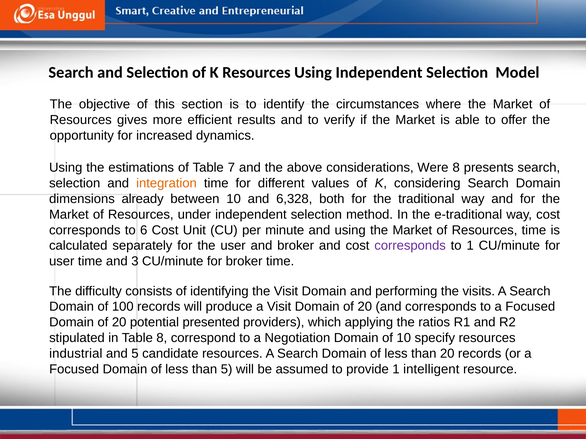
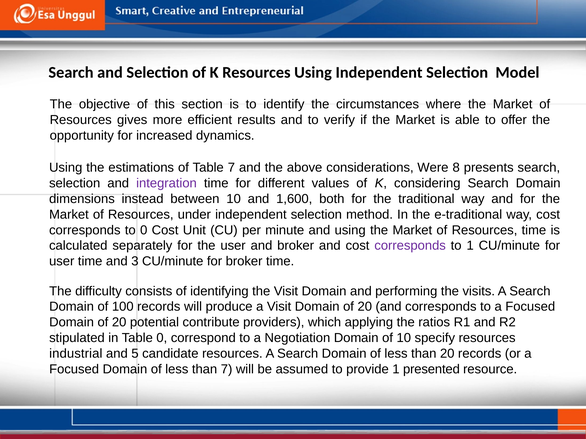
integration colour: orange -> purple
already: already -> instead
6,328: 6,328 -> 1,600
to 6: 6 -> 0
presented: presented -> contribute
Table 8: 8 -> 0
than 5: 5 -> 7
intelligent: intelligent -> presented
